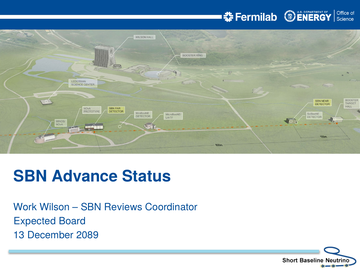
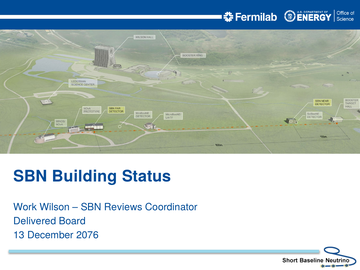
Advance: Advance -> Building
Expected: Expected -> Delivered
2089: 2089 -> 2076
